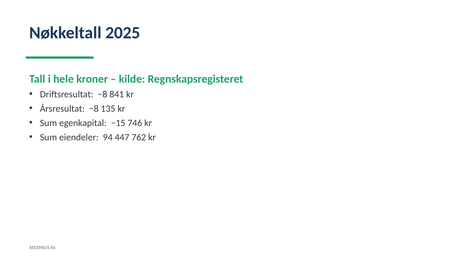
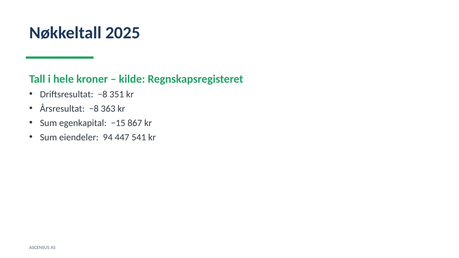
841: 841 -> 351
135: 135 -> 363
746: 746 -> 867
762: 762 -> 541
